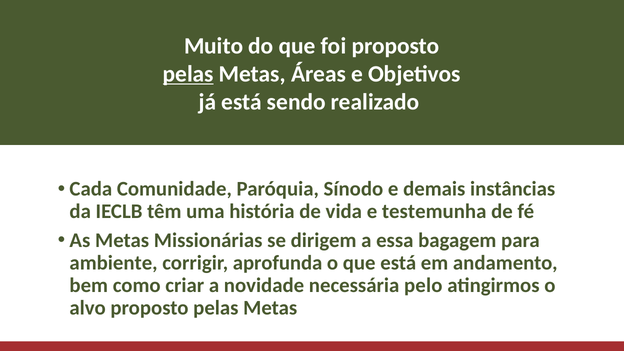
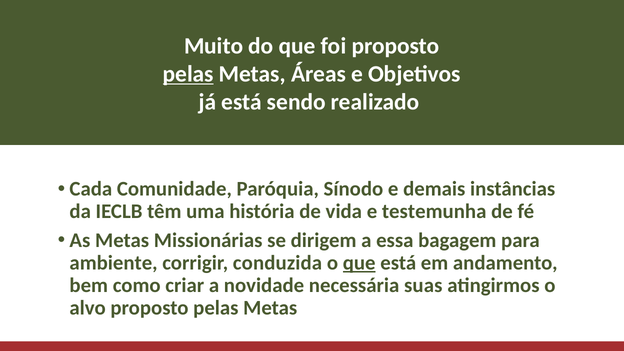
aprofunda: aprofunda -> conduzida
que at (359, 263) underline: none -> present
pelo: pelo -> suas
